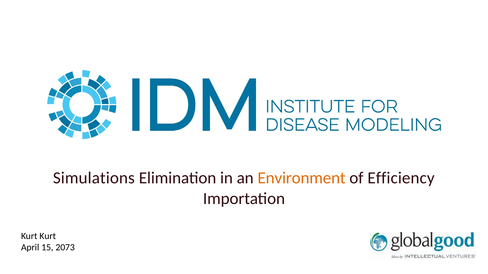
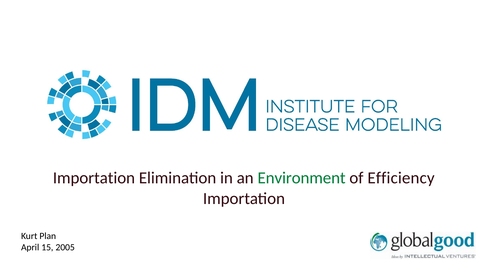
Simulations at (94, 178): Simulations -> Importation
Environment colour: orange -> green
Kurt Kurt: Kurt -> Plan
2073: 2073 -> 2005
